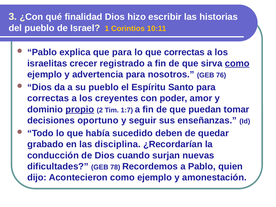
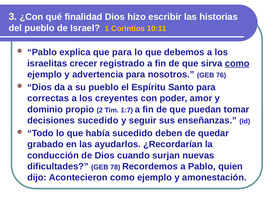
que correctas: correctas -> debemos
propio underline: present -> none
decisiones oportuno: oportuno -> sucedido
disciplina: disciplina -> ayudarlos
